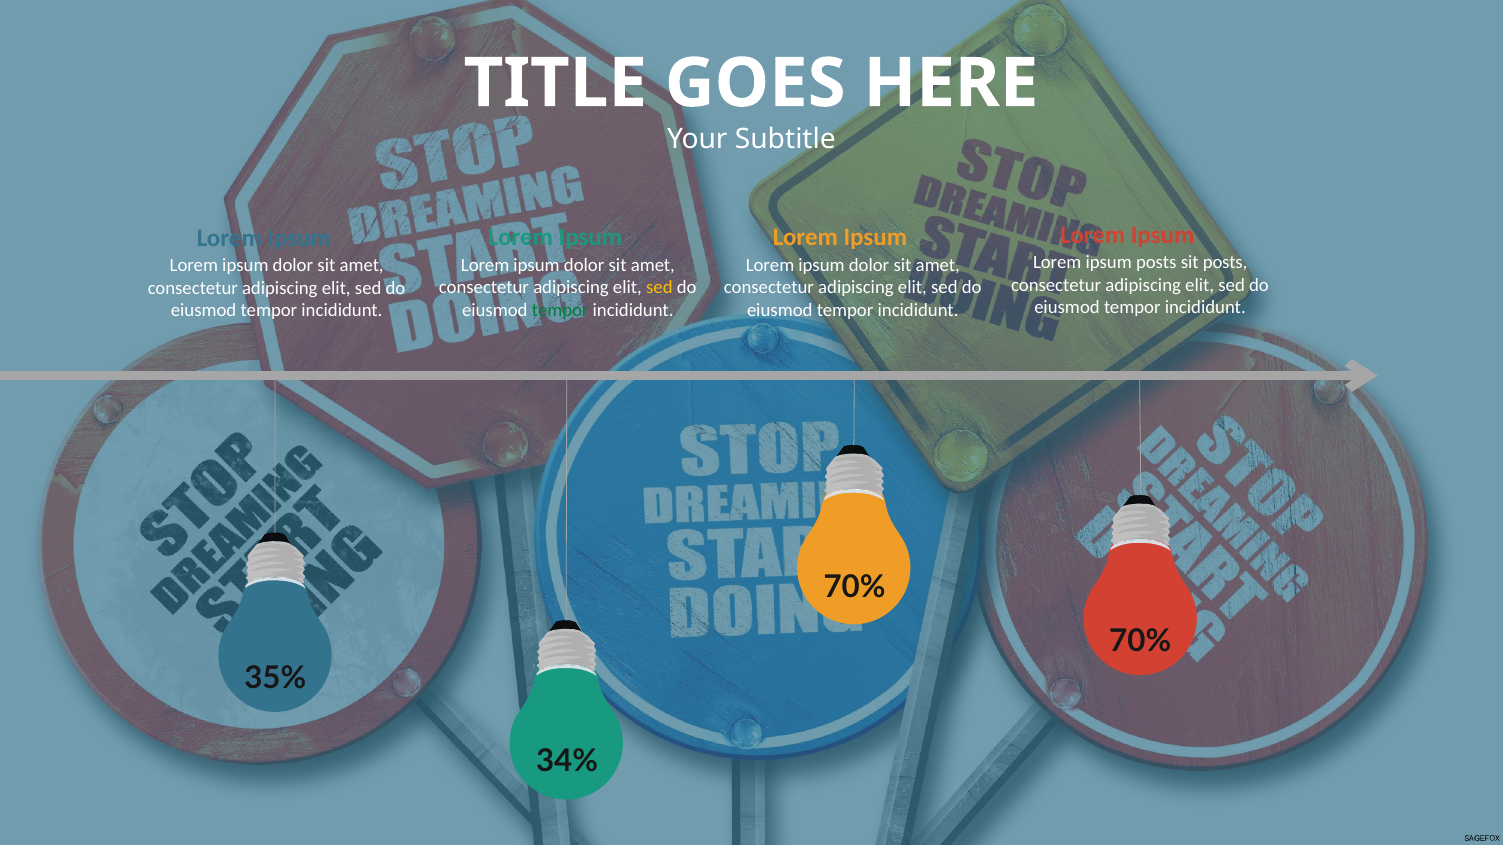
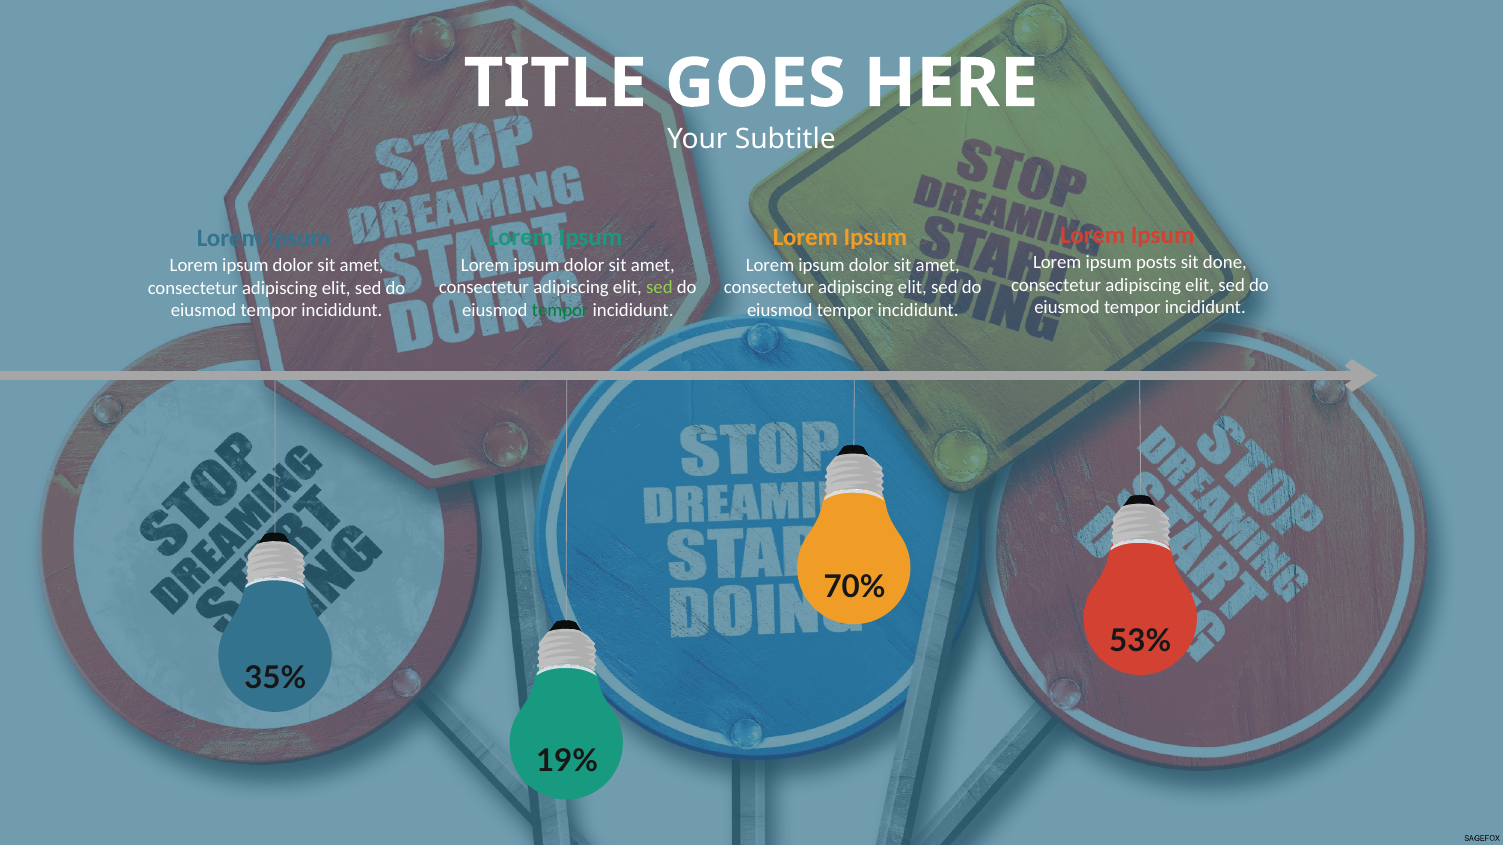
sit posts: posts -> done
sed at (659, 288) colour: yellow -> light green
70% at (1140, 641): 70% -> 53%
34%: 34% -> 19%
